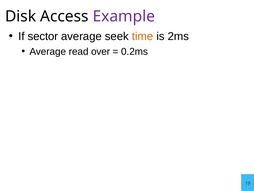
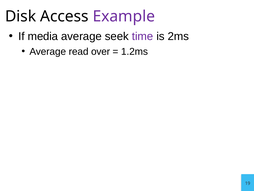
sector: sector -> media
time colour: orange -> purple
0.2ms: 0.2ms -> 1.2ms
